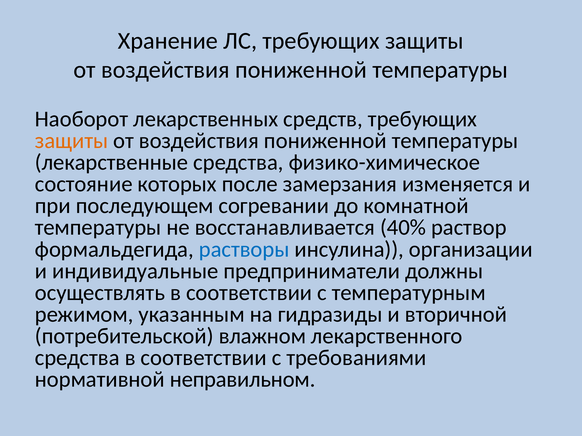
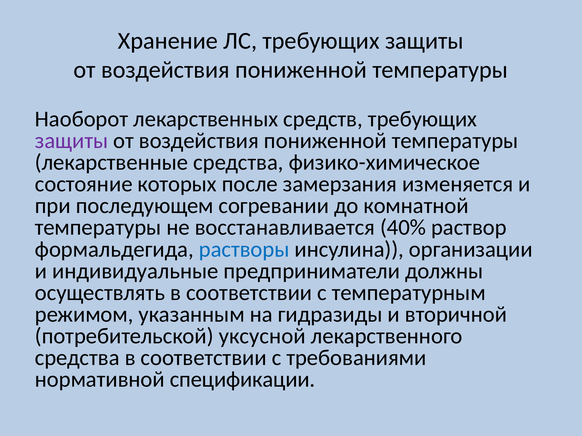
защиты at (72, 141) colour: orange -> purple
влажном: влажном -> уксусной
неправильном: неправильном -> спецификации
